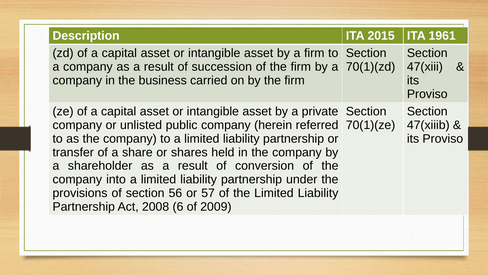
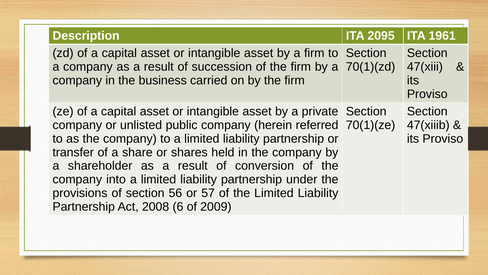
2015: 2015 -> 2095
